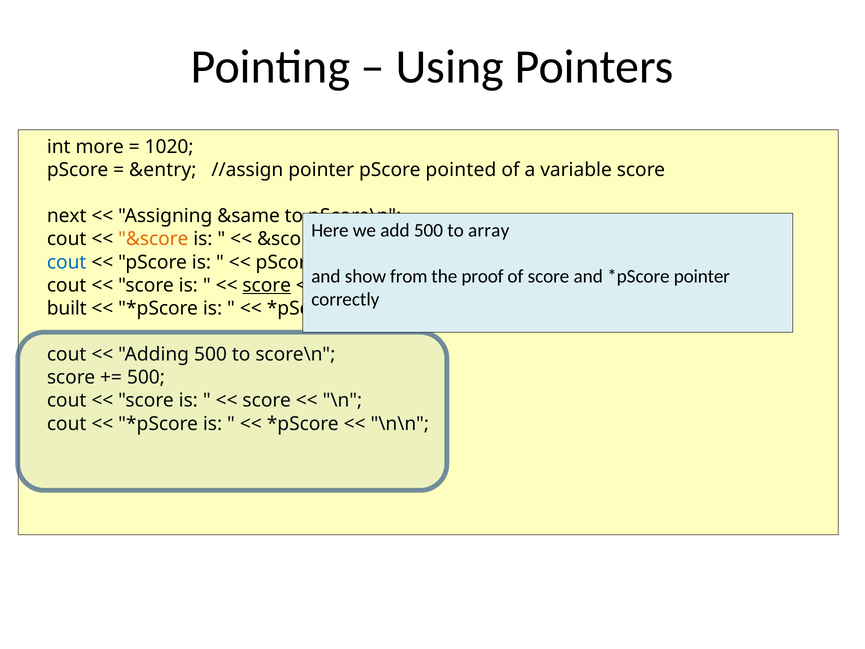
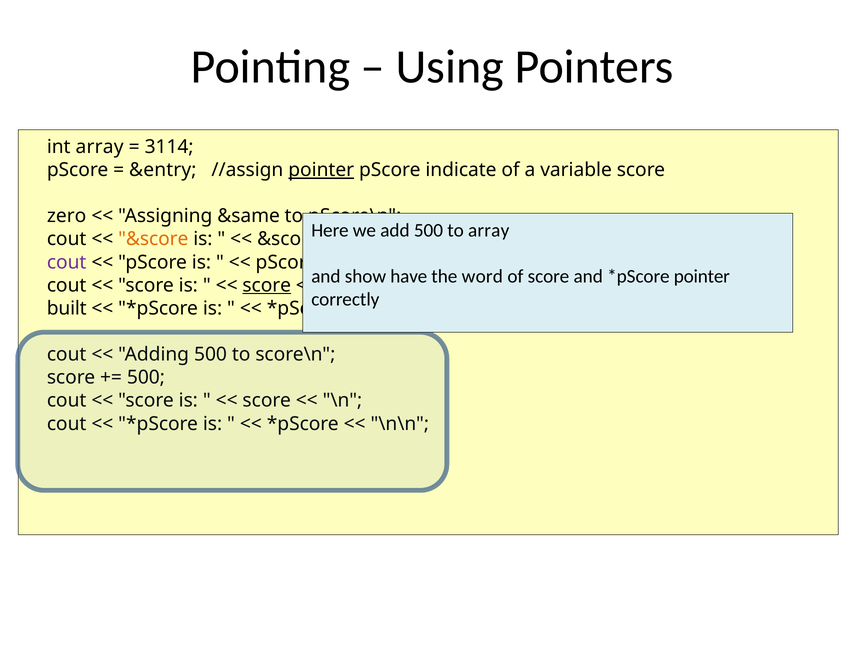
int more: more -> array
1020: 1020 -> 3114
pointer at (321, 170) underline: none -> present
pScore pointed: pointed -> indicate
next: next -> zero
cout at (67, 262) colour: blue -> purple
from: from -> have
proof: proof -> word
